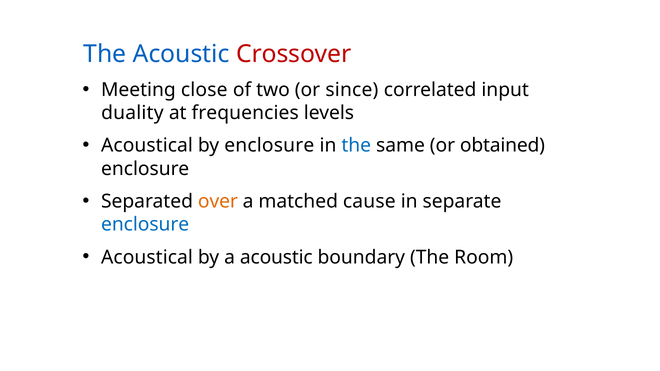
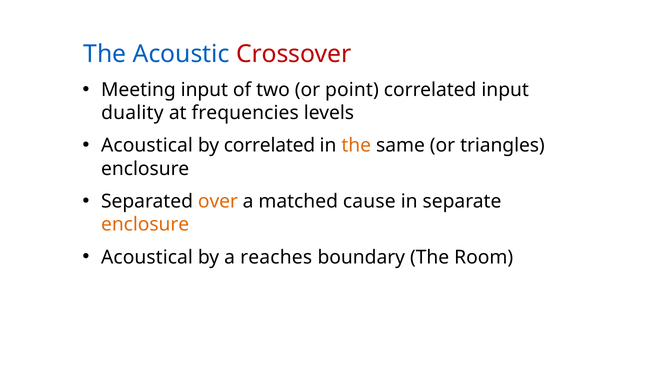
Meeting close: close -> input
since: since -> point
by enclosure: enclosure -> correlated
the at (356, 146) colour: blue -> orange
obtained: obtained -> triangles
enclosure at (145, 225) colour: blue -> orange
a acoustic: acoustic -> reaches
